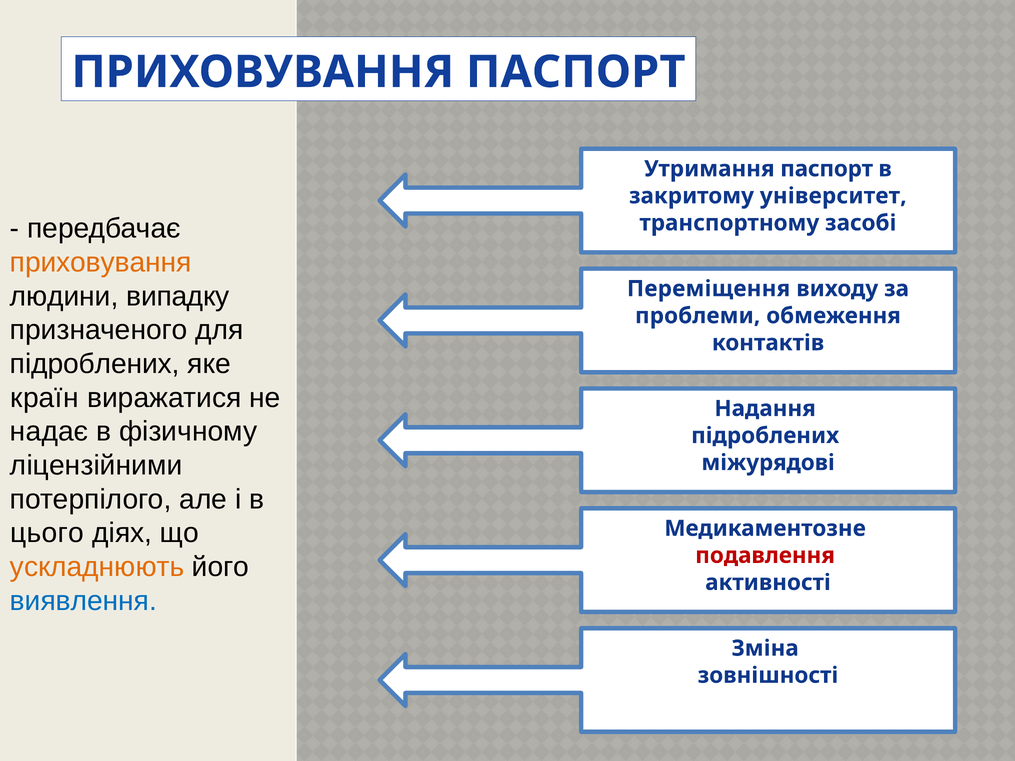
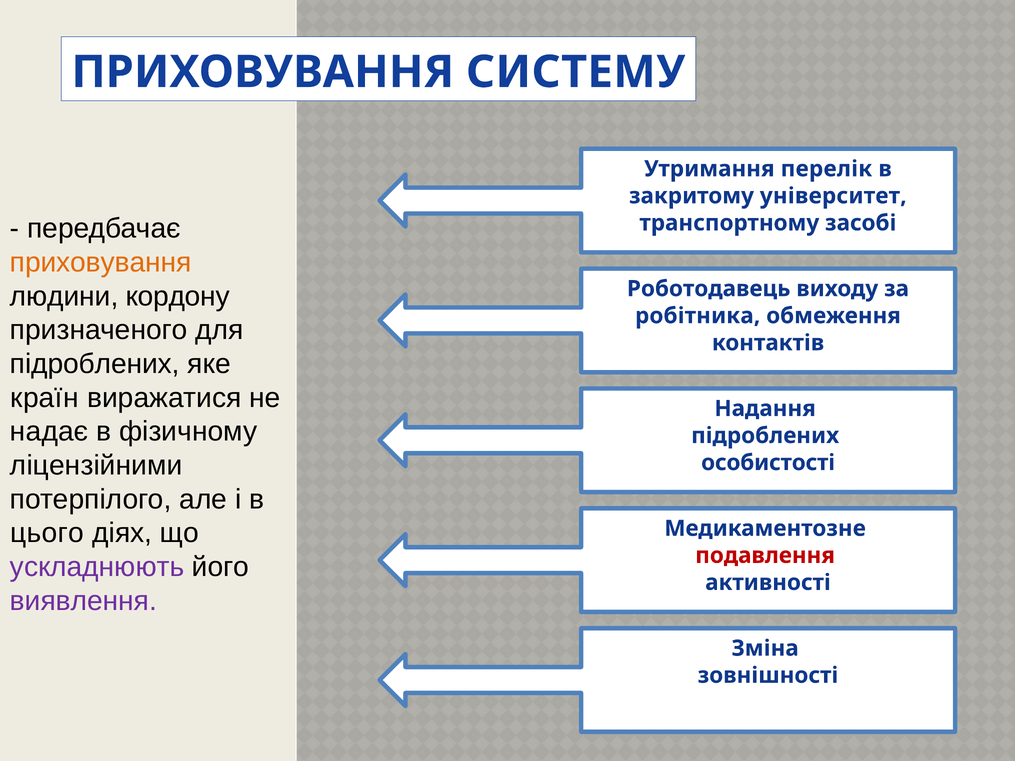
ПРИХОВУВАННЯ ПАСПОРТ: ПАСПОРТ -> СИСТЕМУ
Утримання паспорт: паспорт -> перелік
випадку: випадку -> кордону
Переміщення: Переміщення -> Роботодавець
проблеми: проблеми -> робітника
міжурядові: міжурядові -> особистості
ускладнюють colour: orange -> purple
виявлення colour: blue -> purple
